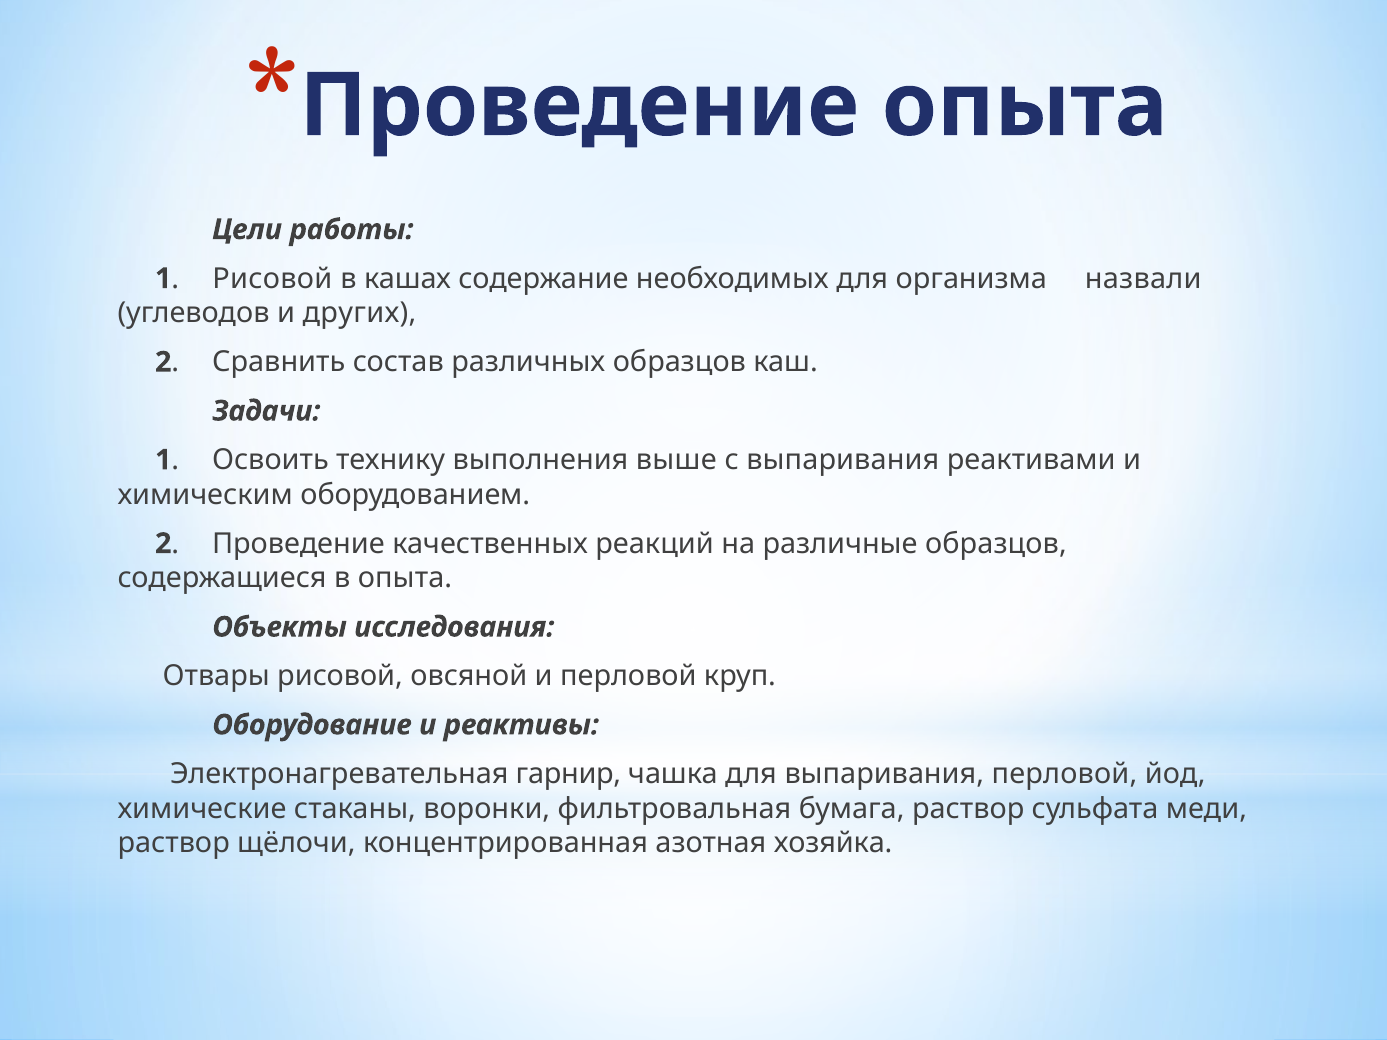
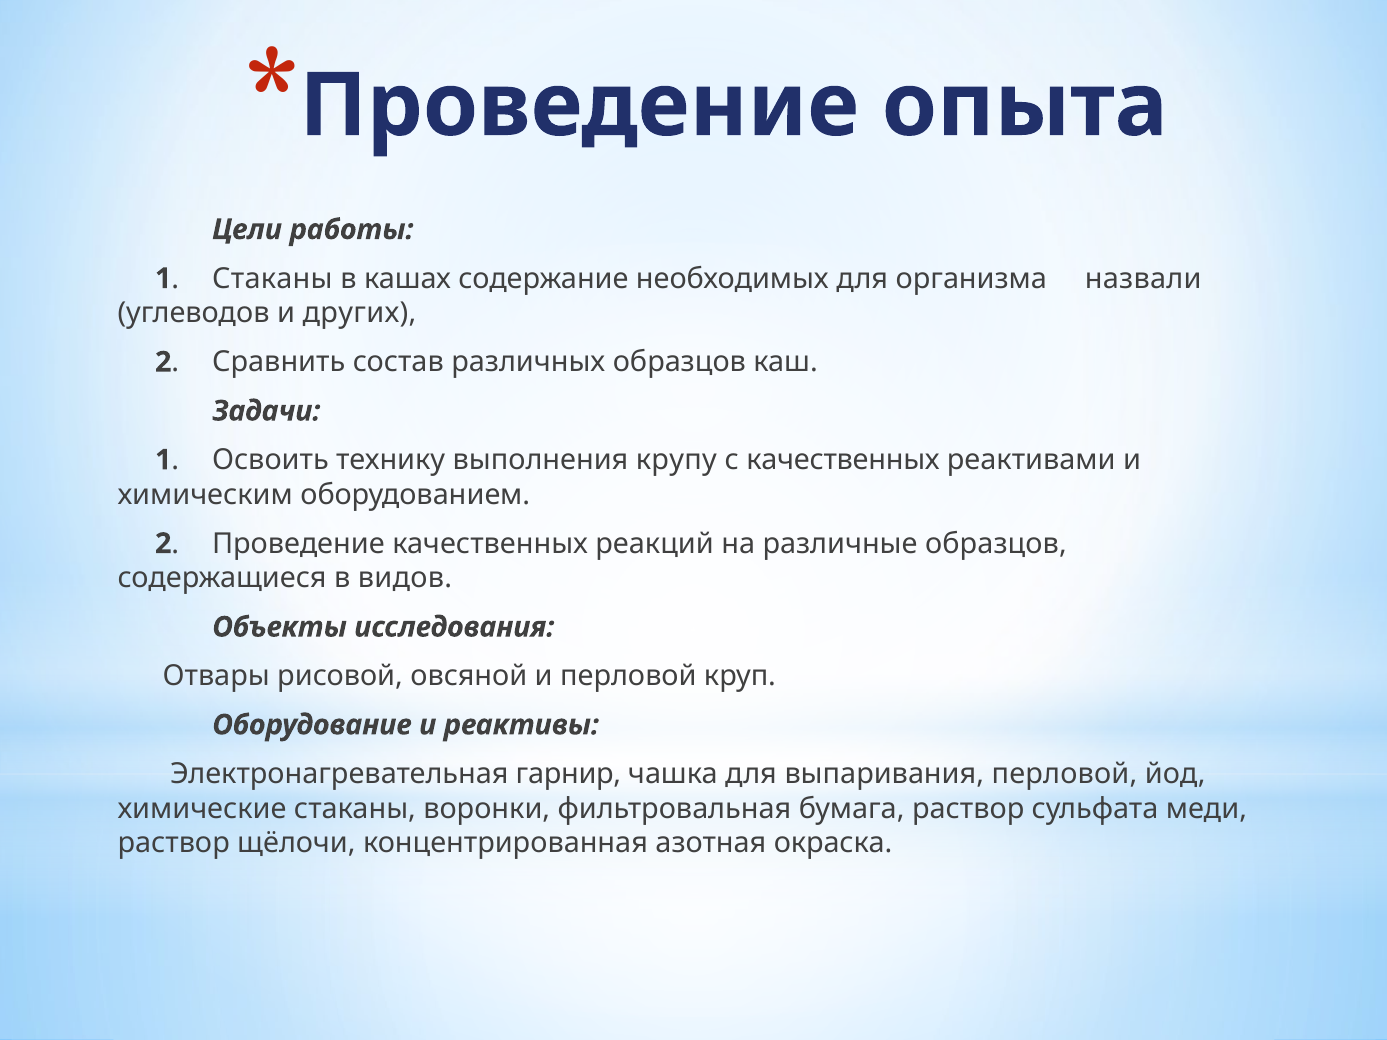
1 Рисовой: Рисовой -> Стаканы
выше: выше -> крупу
с выпаривания: выпаривания -> качественных
в опыта: опыта -> видов
хозяйка: хозяйка -> окраска
